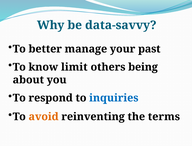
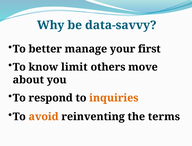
past: past -> first
being: being -> move
inquiries colour: blue -> orange
